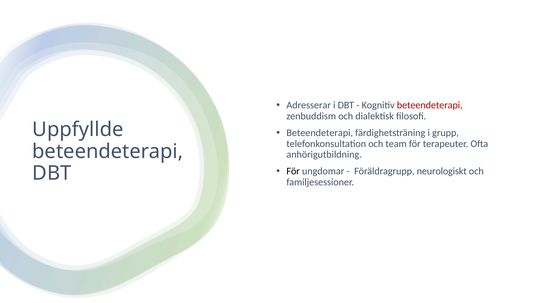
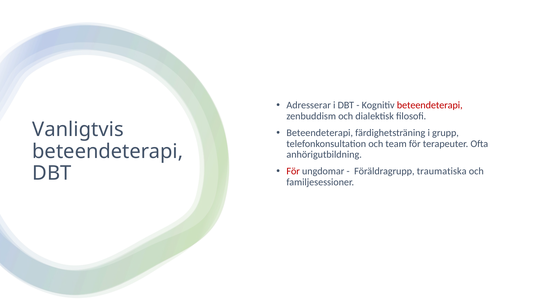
Uppfyllde: Uppfyllde -> Vanligtvis
För at (293, 171) colour: black -> red
neurologiskt: neurologiskt -> traumatiska
